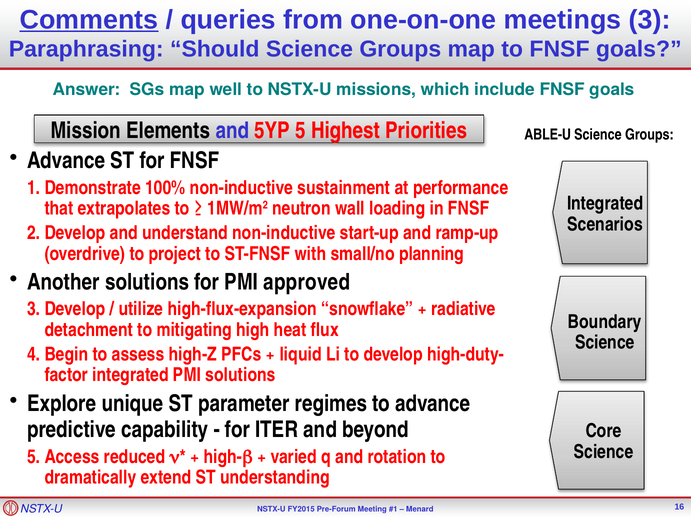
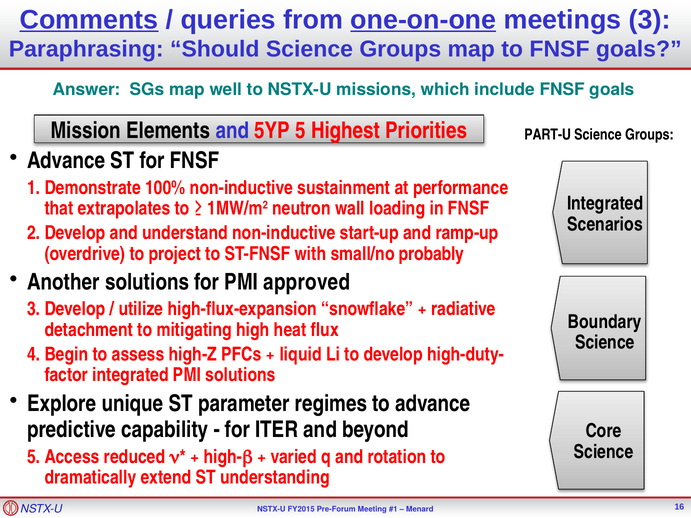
one-on-one underline: none -> present
ABLE-U: ABLE-U -> PART-U
planning: planning -> probably
